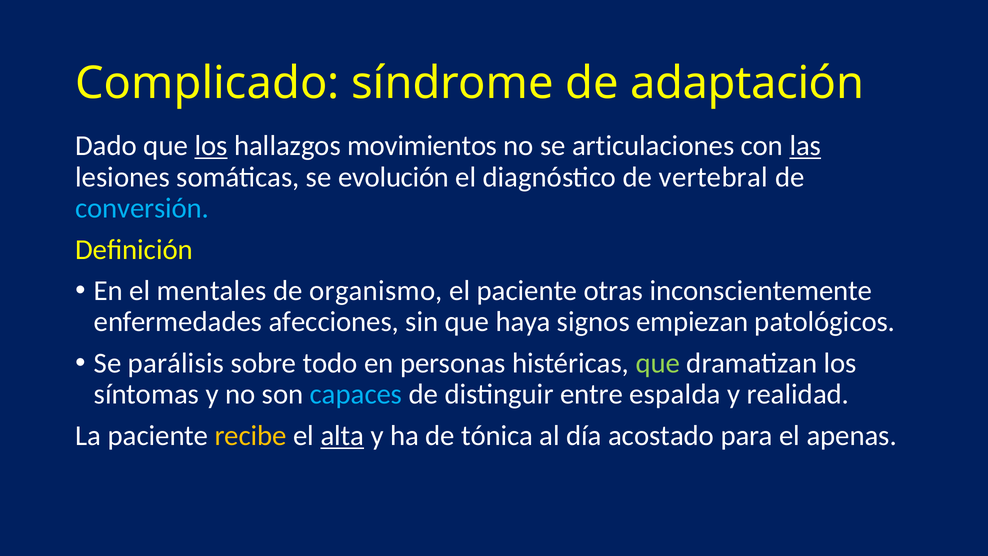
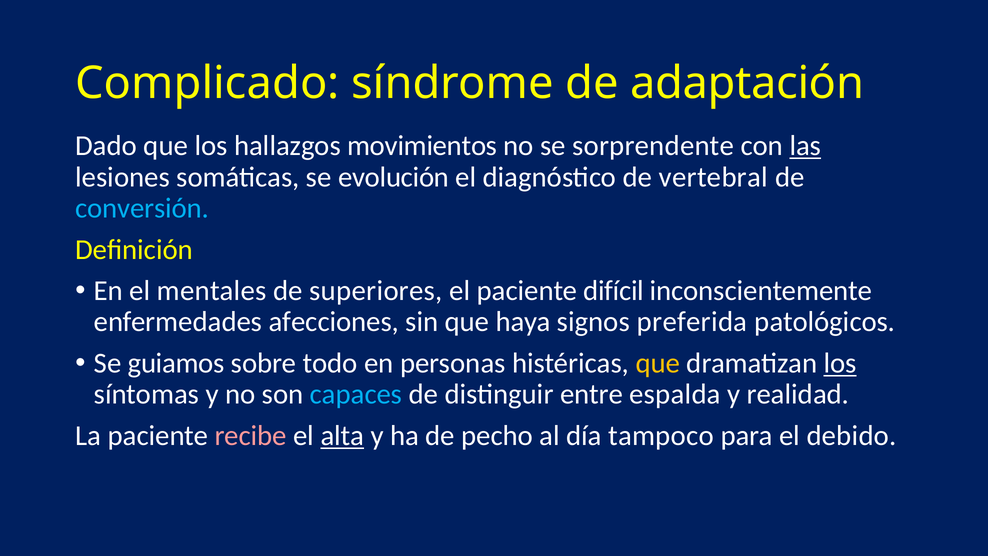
los at (211, 146) underline: present -> none
articulaciones: articulaciones -> sorprendente
organismo: organismo -> superiores
otras: otras -> difícil
empiezan: empiezan -> preferida
parálisis: parálisis -> guiamos
que at (658, 363) colour: light green -> yellow
los at (840, 363) underline: none -> present
recibe colour: yellow -> pink
tónica: tónica -> pecho
acostado: acostado -> tampoco
apenas: apenas -> debido
